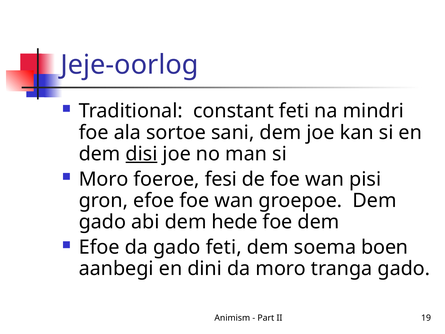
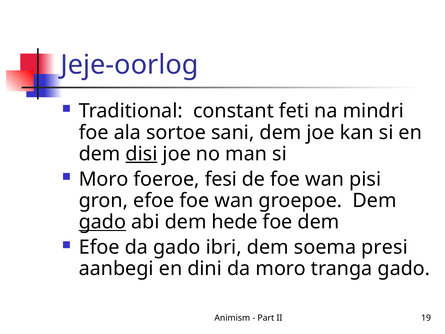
gado at (102, 222) underline: none -> present
gado feti: feti -> ibri
boen: boen -> presi
